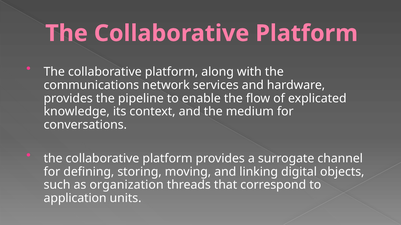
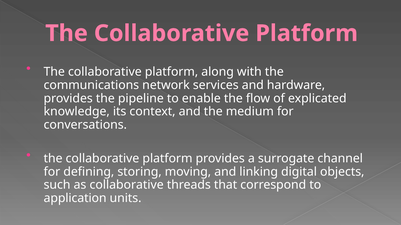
as organization: organization -> collaborative
